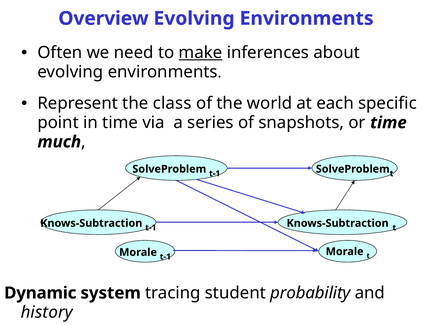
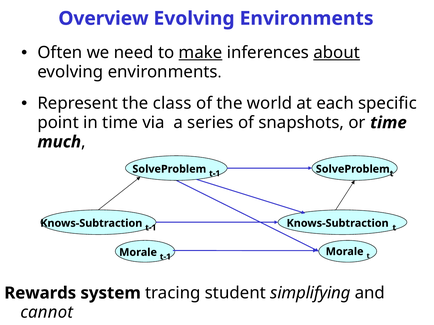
about underline: none -> present
Dynamic: Dynamic -> Rewards
probability: probability -> simplifying
history: history -> cannot
